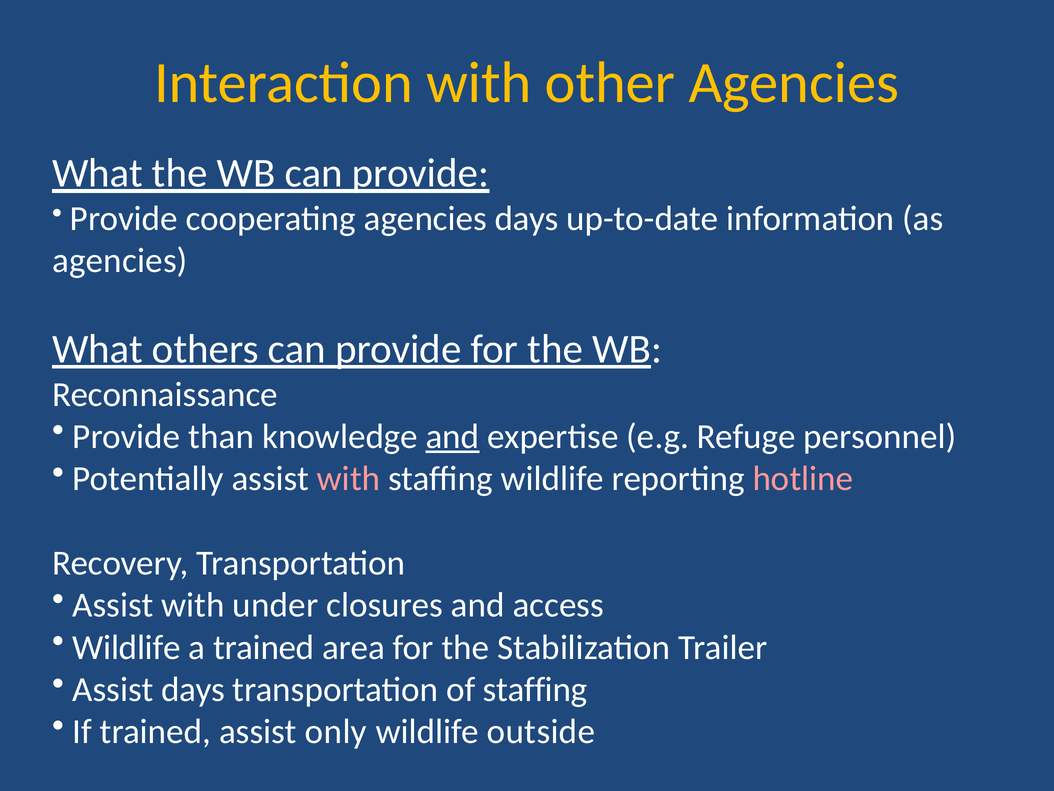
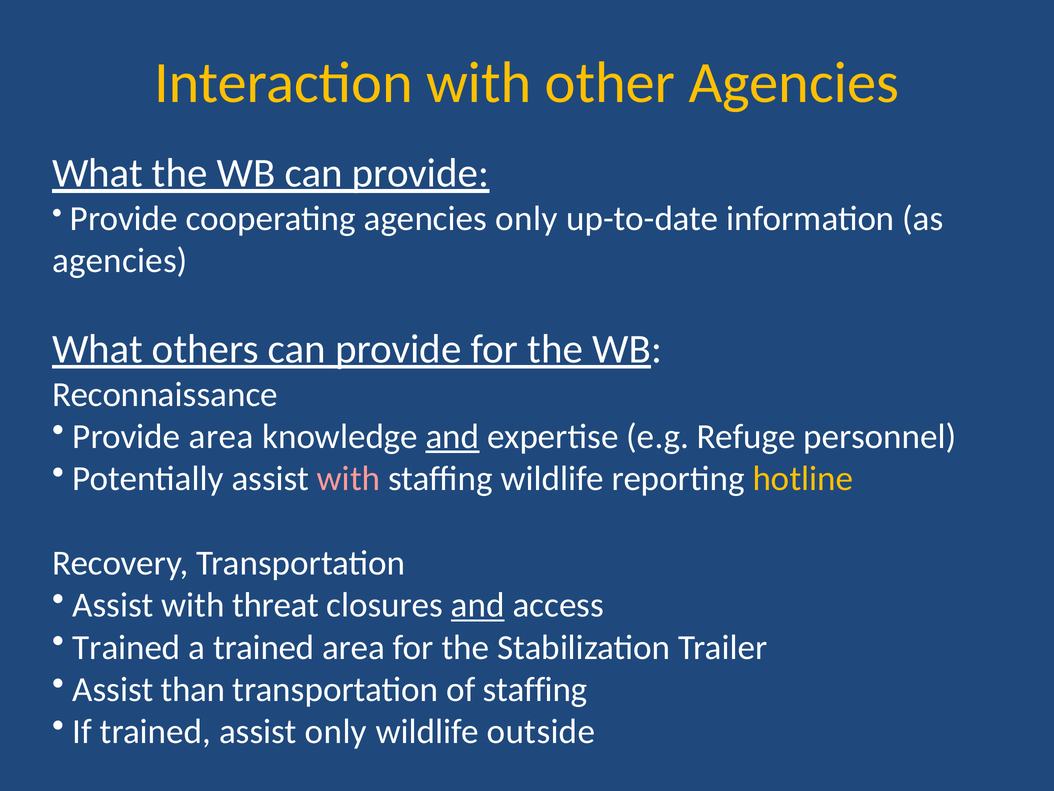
agencies days: days -> only
Provide than: than -> area
hotline colour: pink -> yellow
under: under -> threat
and at (478, 605) underline: none -> present
Wildlife at (127, 647): Wildlife -> Trained
Assist days: days -> than
